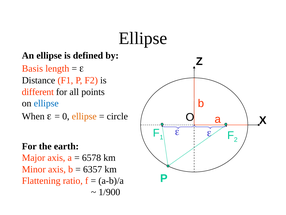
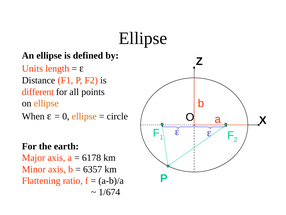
Basis: Basis -> Units
ellipse at (46, 103) colour: blue -> orange
6578: 6578 -> 6178
1/900: 1/900 -> 1/674
